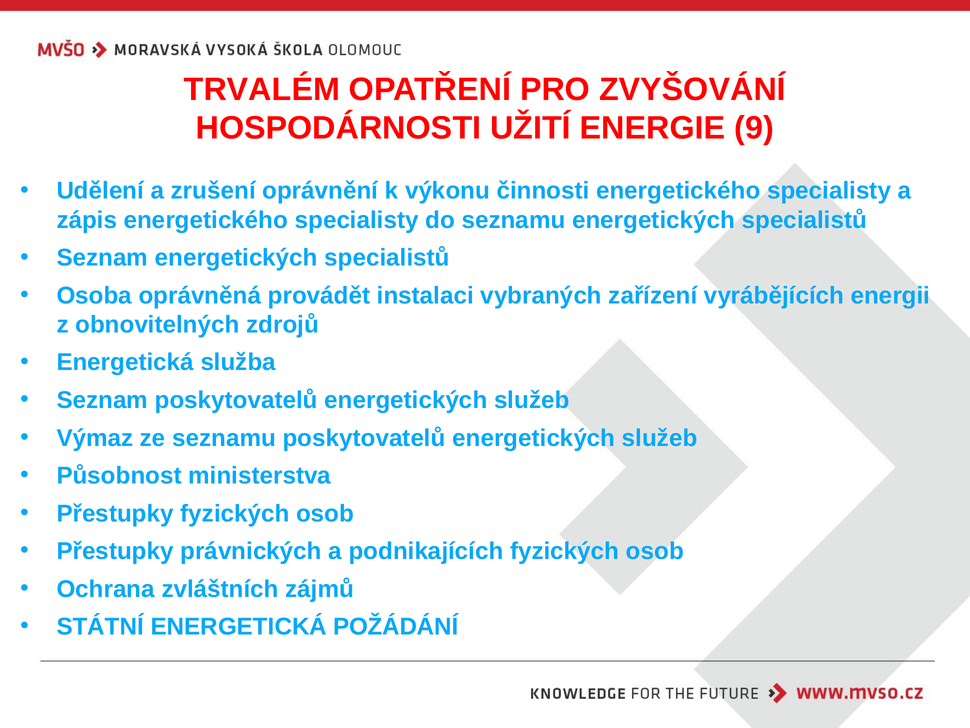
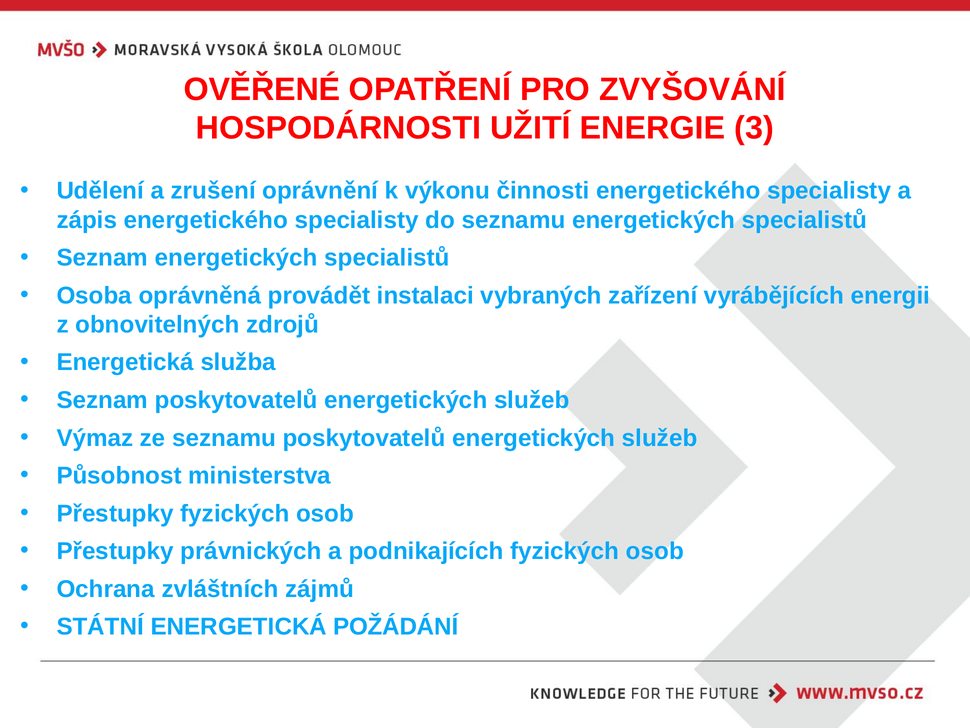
TRVALÉM: TRVALÉM -> OVĚŘENÉ
9: 9 -> 3
